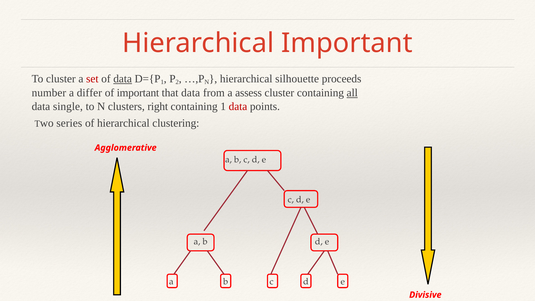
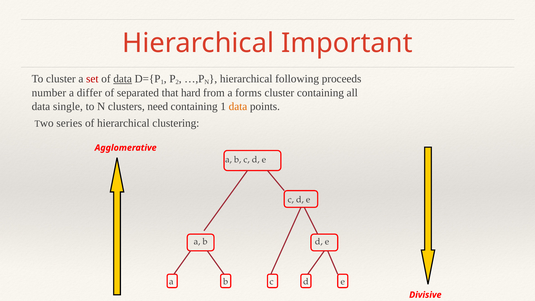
silhouette: silhouette -> following
of important: important -> separated
that data: data -> hard
assess: assess -> forms
all underline: present -> none
right: right -> need
data at (238, 106) colour: red -> orange
